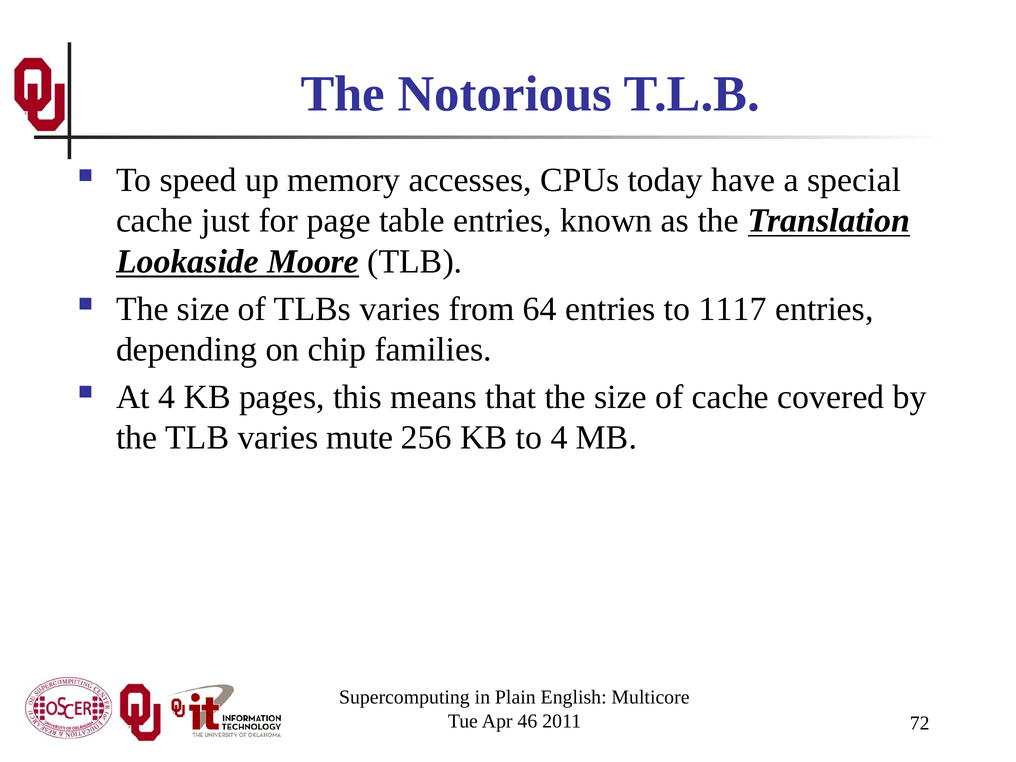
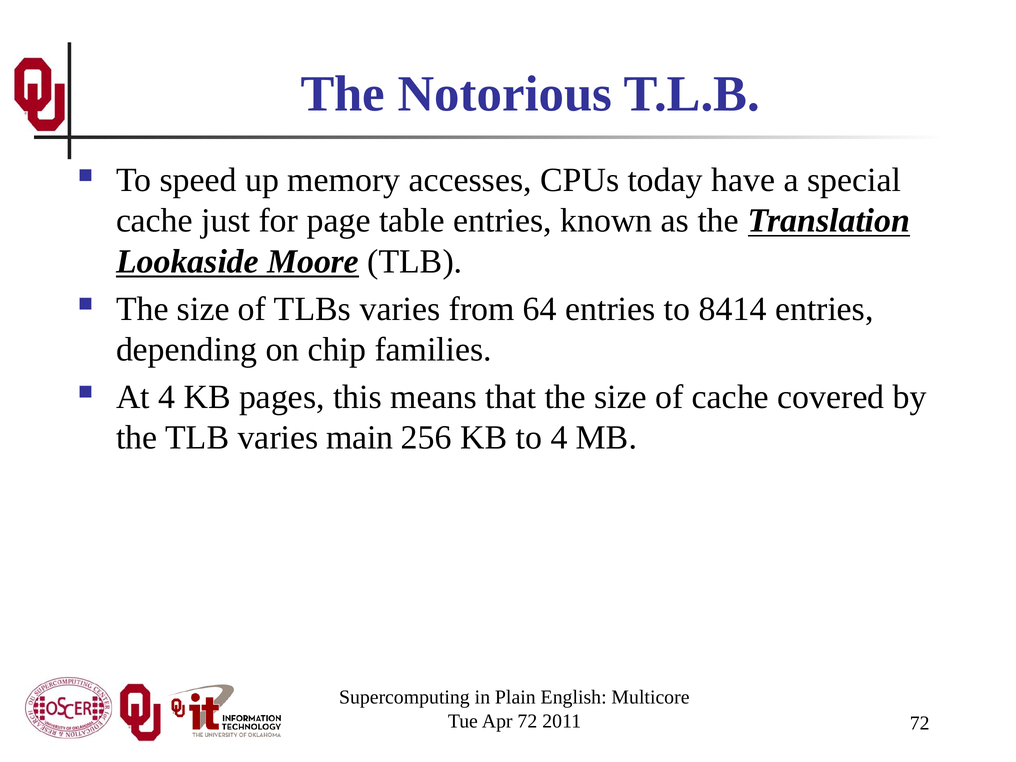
1117: 1117 -> 8414
mute: mute -> main
Apr 46: 46 -> 72
